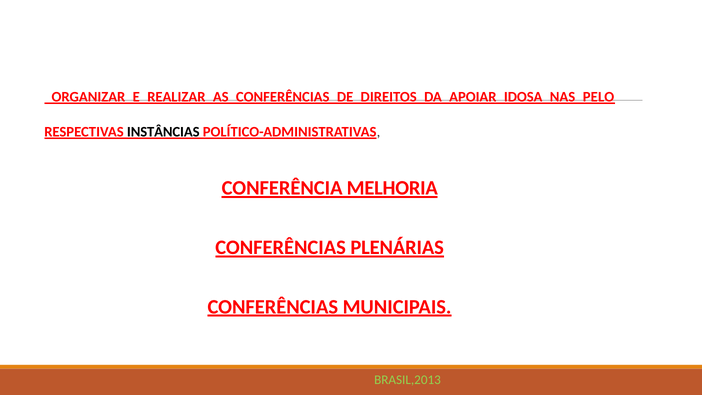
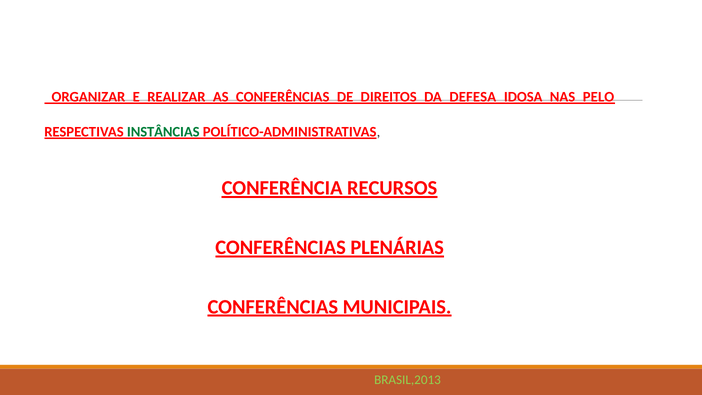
APOIAR: APOIAR -> DEFESA
INSTÂNCIAS colour: black -> green
MELHORIA: MELHORIA -> RECURSOS
